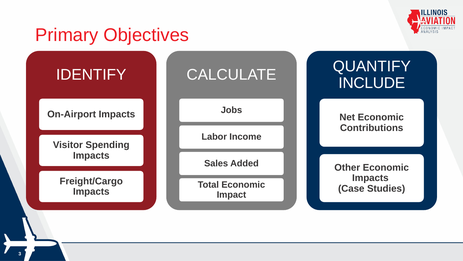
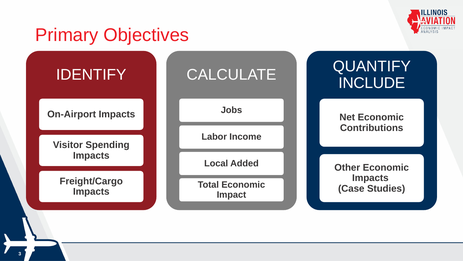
Sales: Sales -> Local
